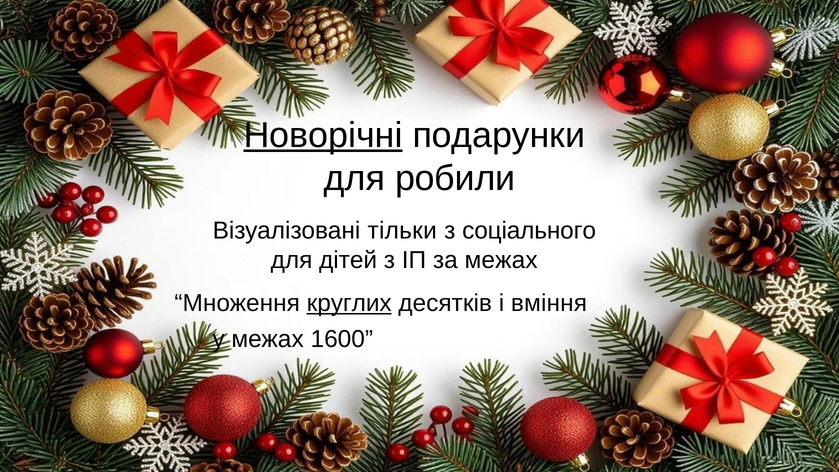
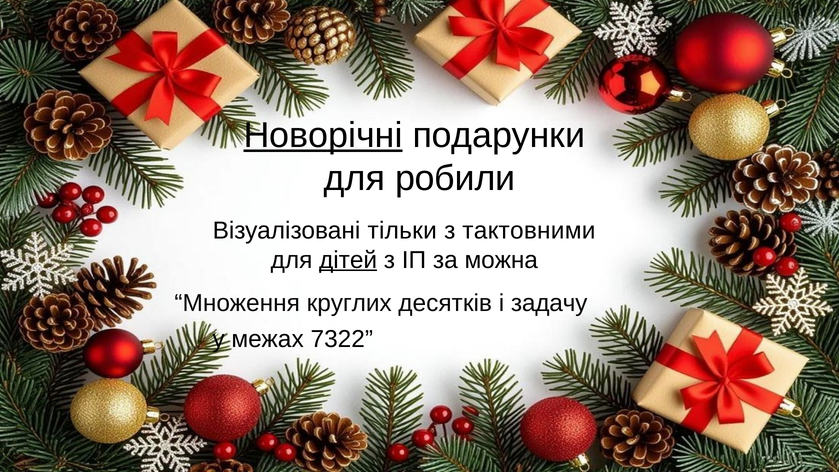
соціального: соціального -> тактовними
дітей underline: none -> present
за межах: межах -> можна
круглих underline: present -> none
вміння: вміння -> задачу
1600: 1600 -> 7322
